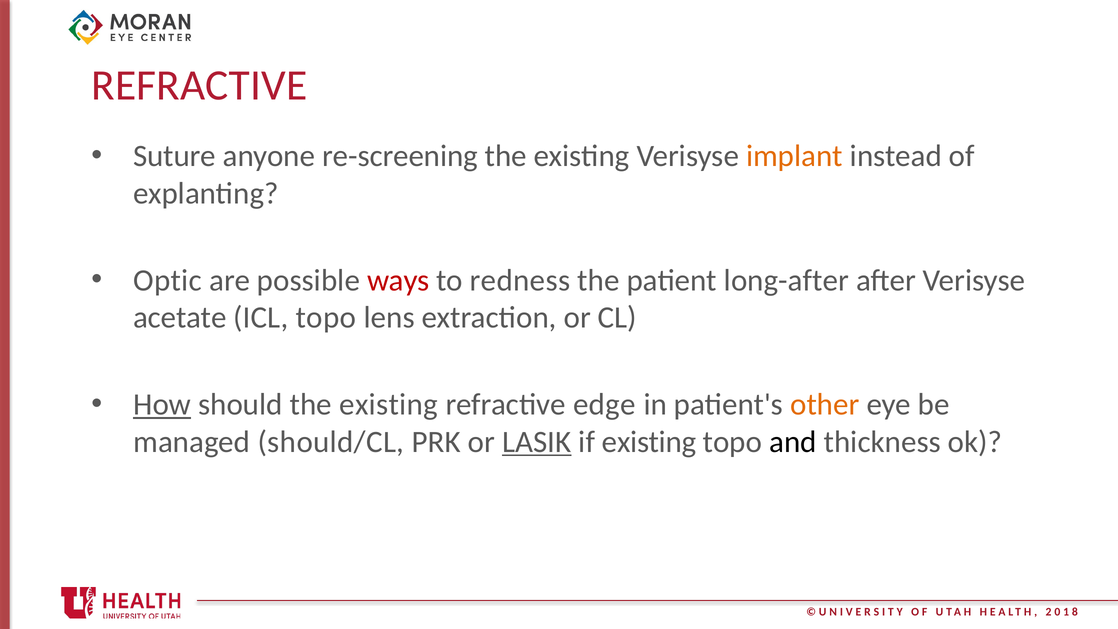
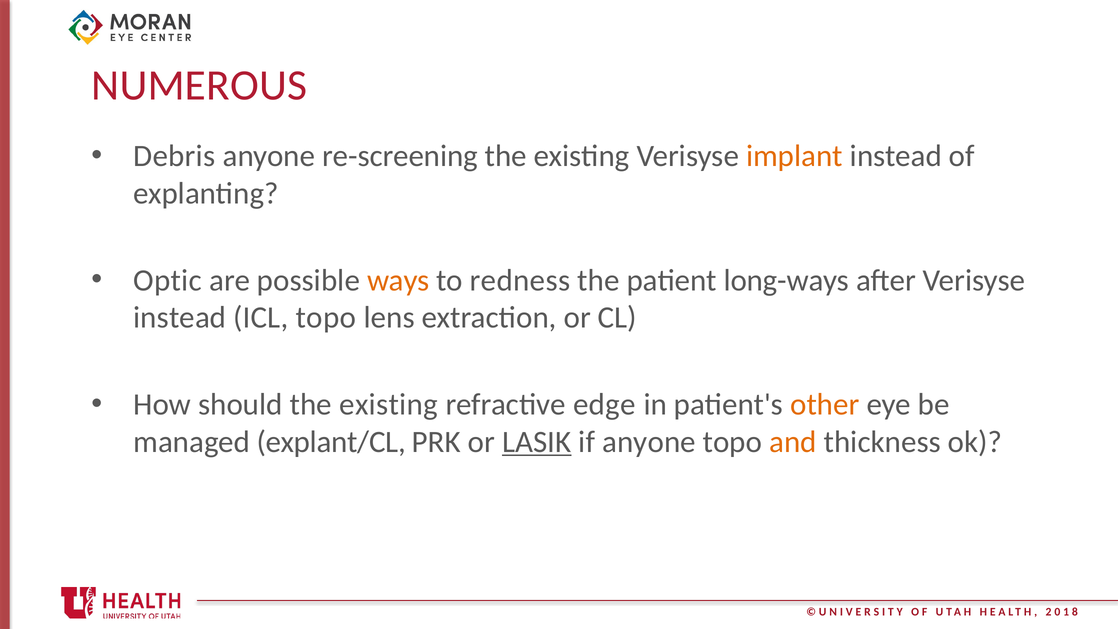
REFRACTIVE at (199, 86): REFRACTIVE -> NUMEROUS
Suture: Suture -> Debris
ways colour: red -> orange
long-after: long-after -> long-ways
acetate at (180, 318): acetate -> instead
How underline: present -> none
should/CL: should/CL -> explant/CL
if existing: existing -> anyone
and colour: black -> orange
